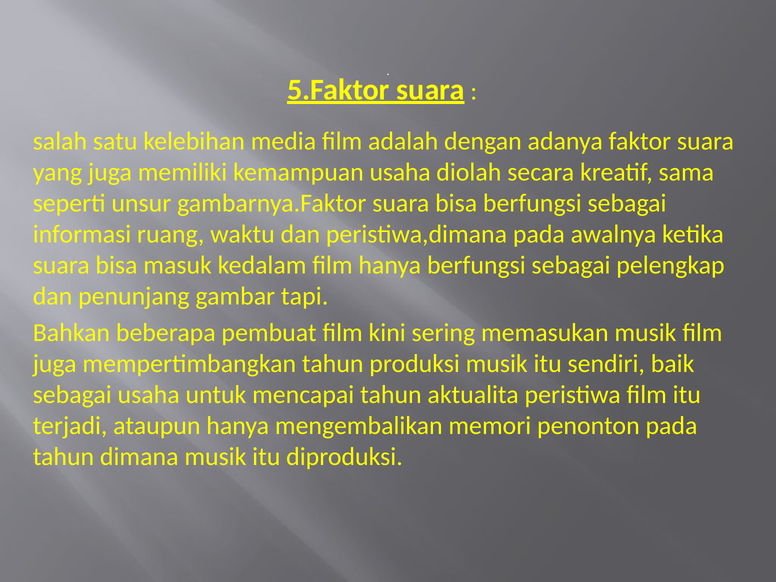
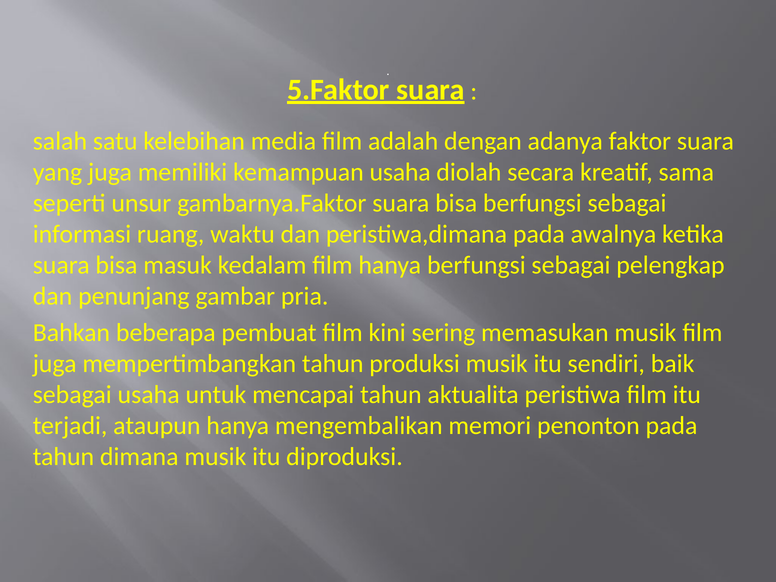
tapi: tapi -> pria
